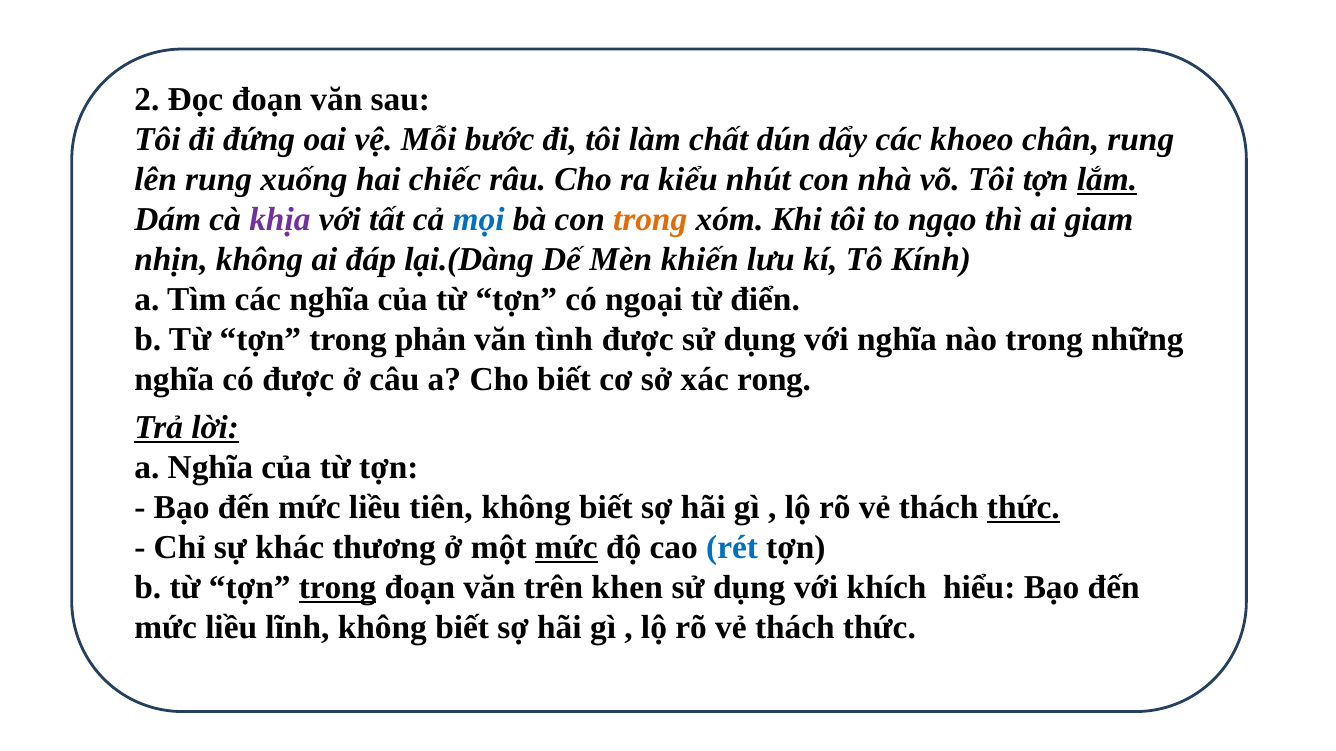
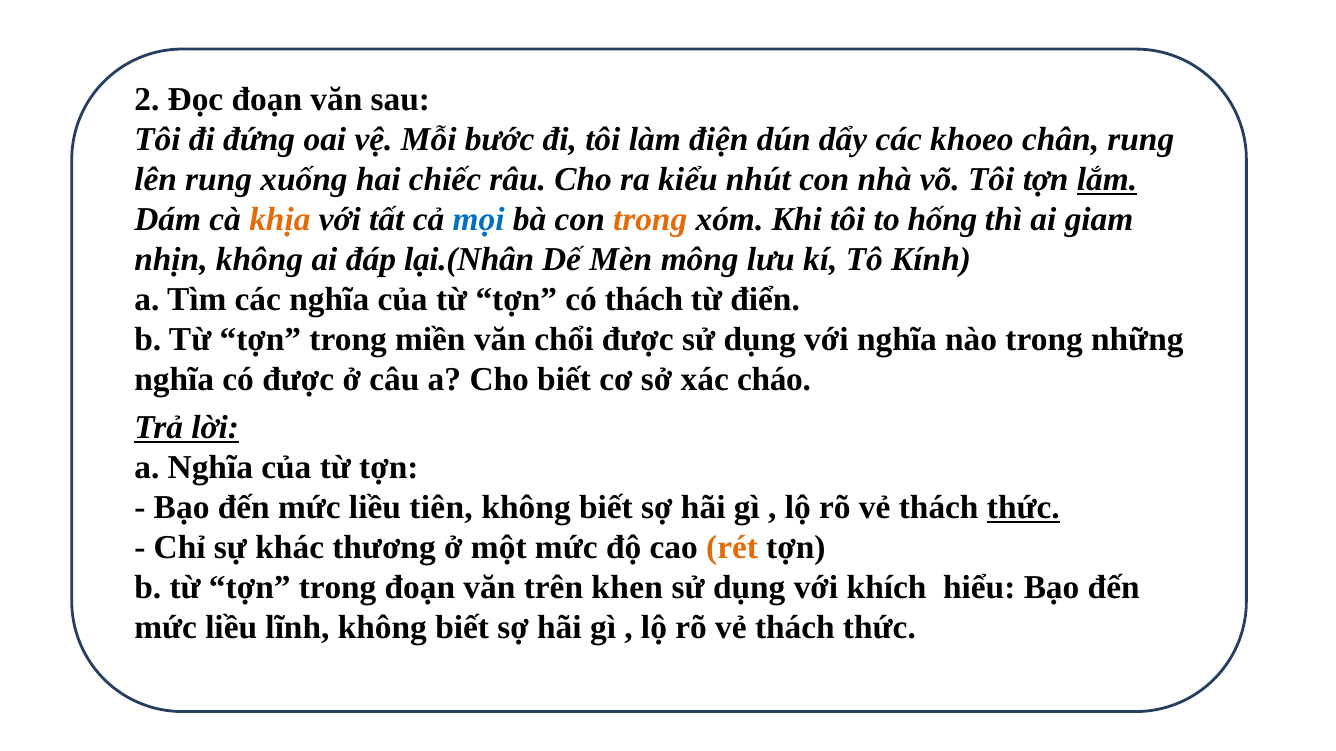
chất: chất -> điện
khịa colour: purple -> orange
ngạo: ngạo -> hống
lại.(Dàng: lại.(Dàng -> lại.(Nhân
khiến: khiến -> mông
có ngoại: ngoại -> thách
phản: phản -> miền
tình: tình -> chổi
rong: rong -> cháo
mức at (566, 548) underline: present -> none
rét colour: blue -> orange
trong at (338, 588) underline: present -> none
